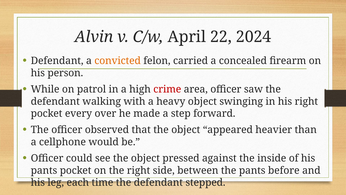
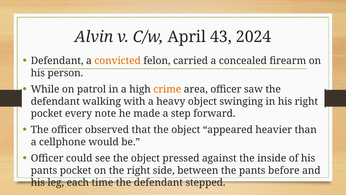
22: 22 -> 43
crime colour: red -> orange
over: over -> note
